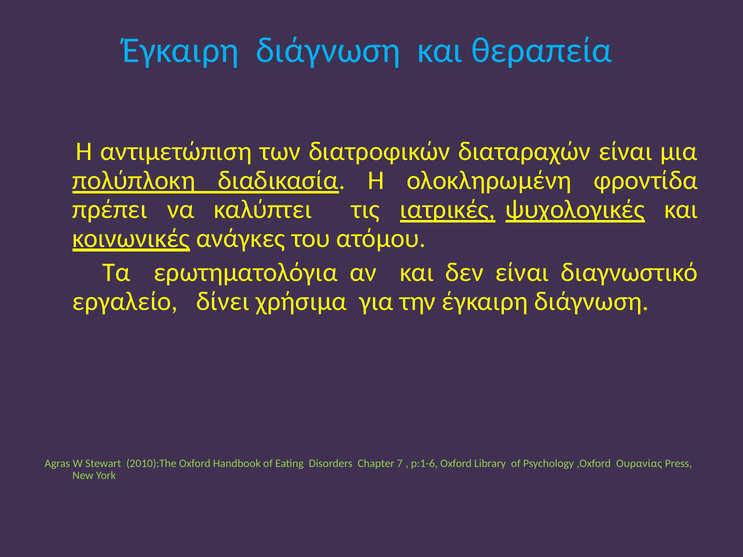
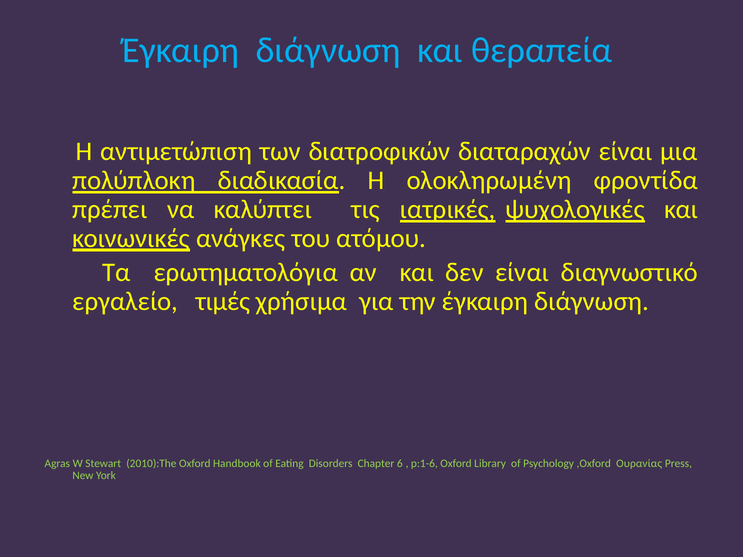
δίνει: δίνει -> τιμές
7: 7 -> 6
